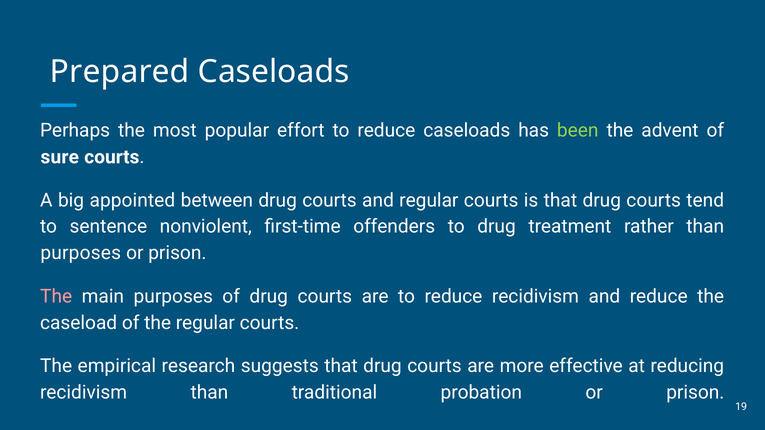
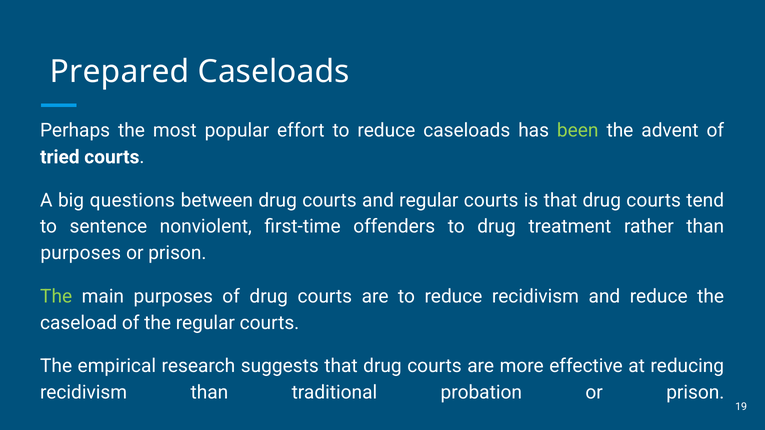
sure: sure -> tried
appointed: appointed -> questions
The at (56, 297) colour: pink -> light green
